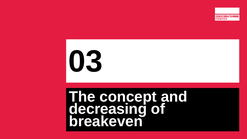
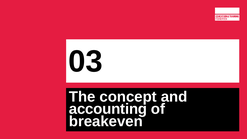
decreasing: decreasing -> accounting
